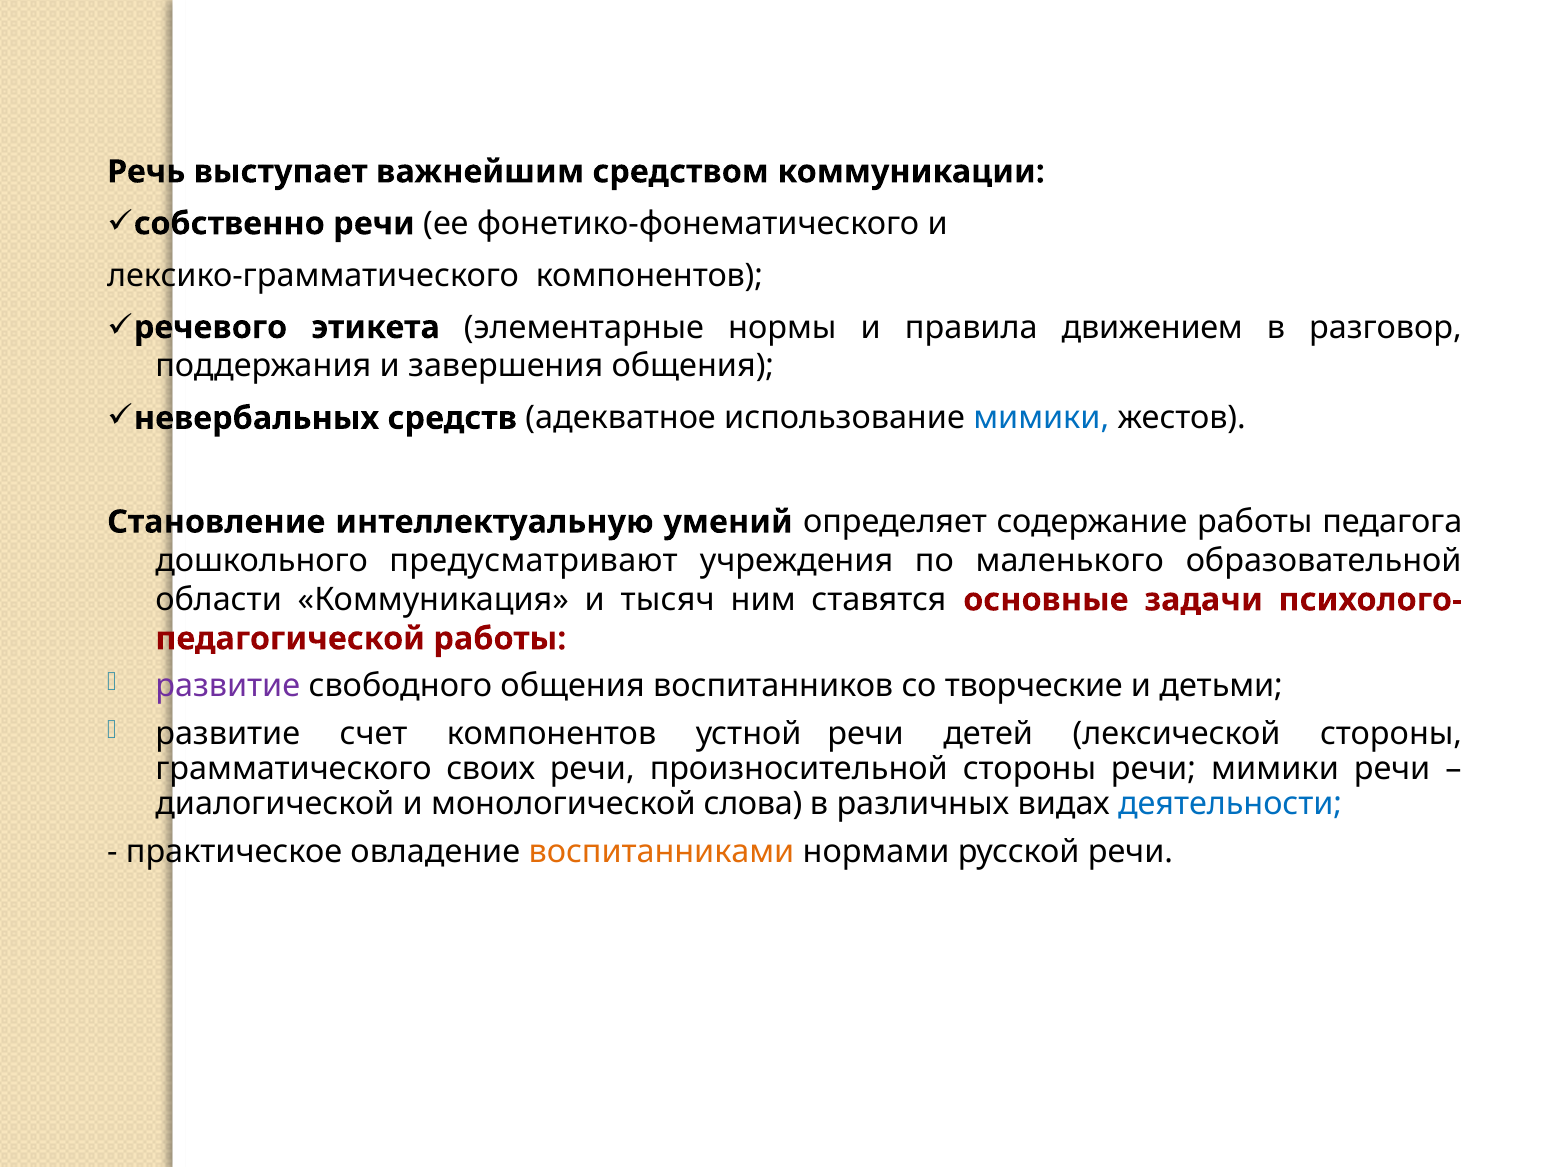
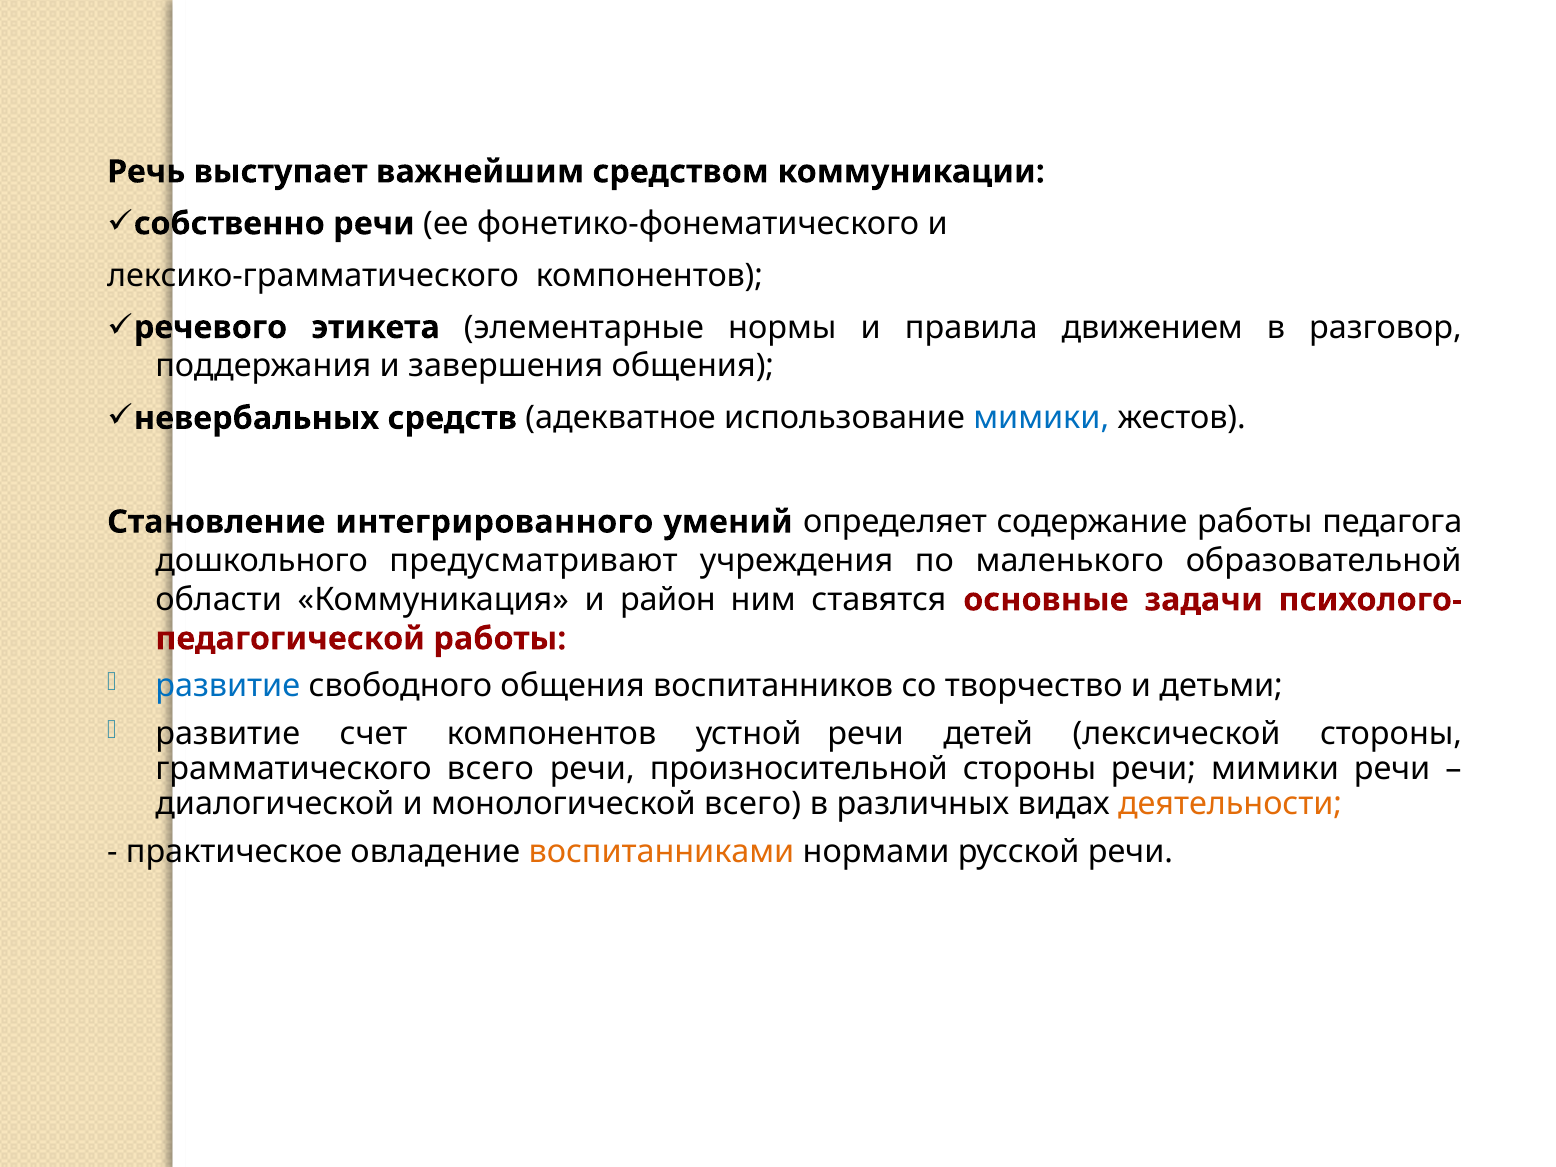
интеллектуальную: интеллектуальную -> интегрированного
тысяч: тысяч -> район
развитие at (228, 686) colour: purple -> blue
творческие: творческие -> творчество
грамматического своих: своих -> всего
монологической слова: слова -> всего
деятельности colour: blue -> orange
